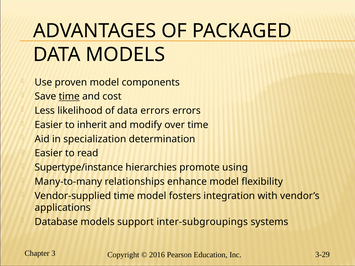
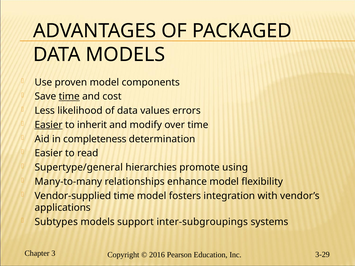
data errors: errors -> values
Easier at (49, 125) underline: none -> present
specialization: specialization -> completeness
Supertype/instance: Supertype/instance -> Supertype/general
Database: Database -> Subtypes
